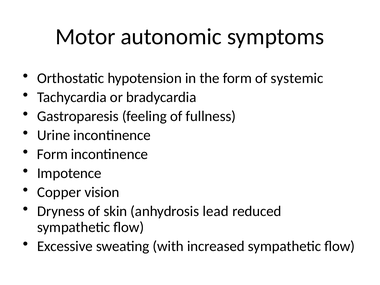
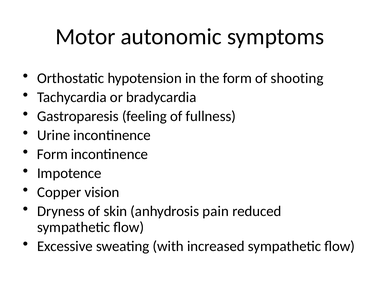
systemic: systemic -> shooting
lead: lead -> pain
